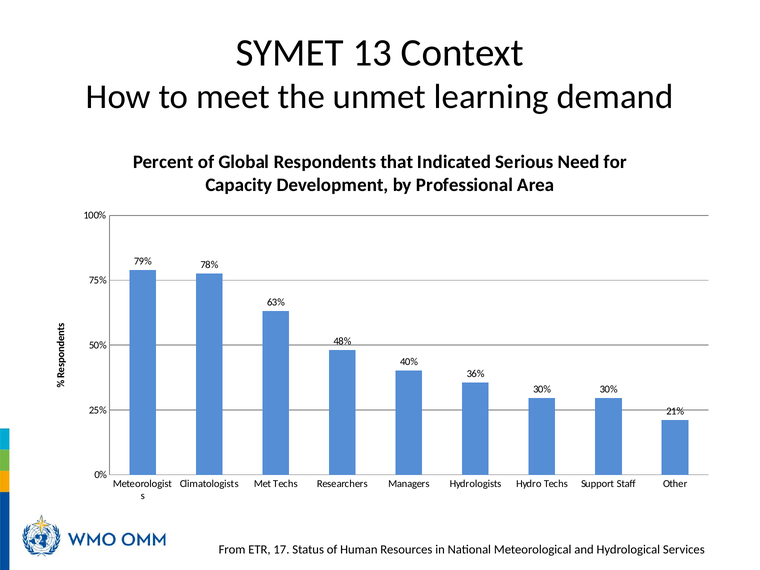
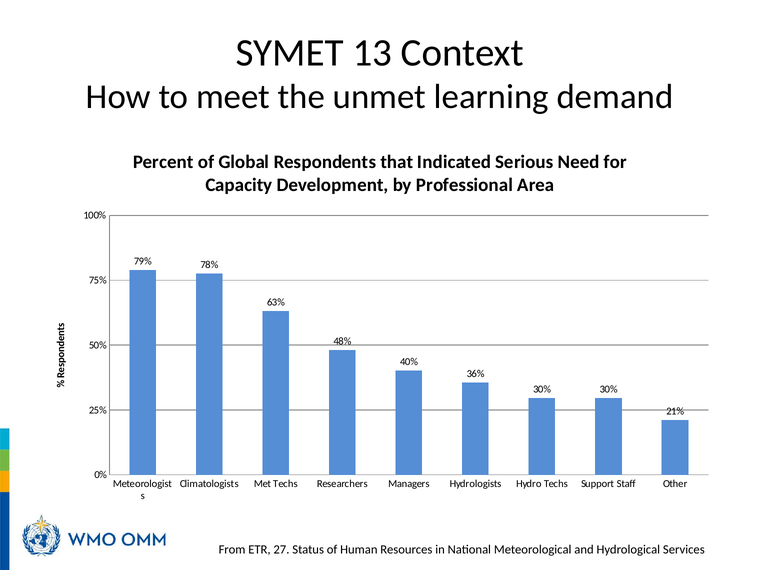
17: 17 -> 27
